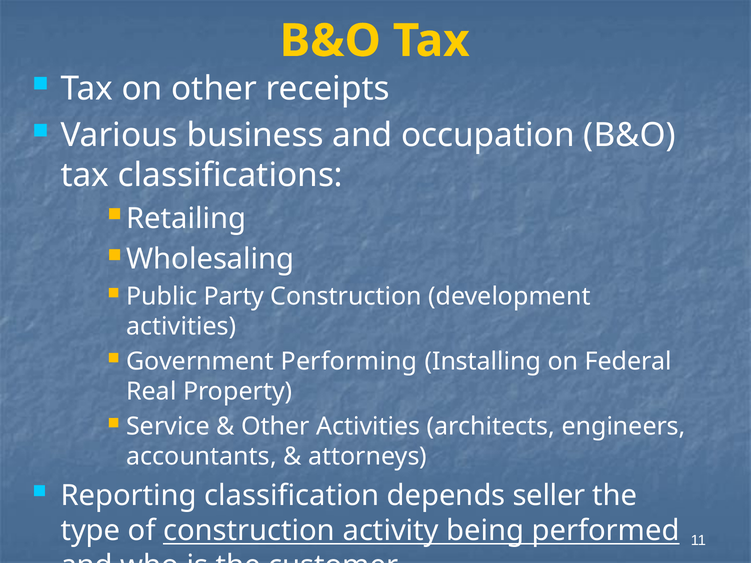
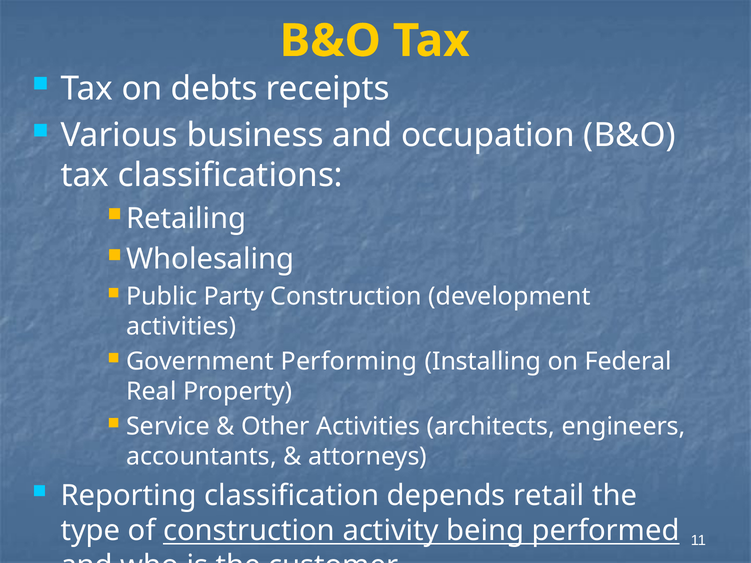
on other: other -> debts
seller: seller -> retail
